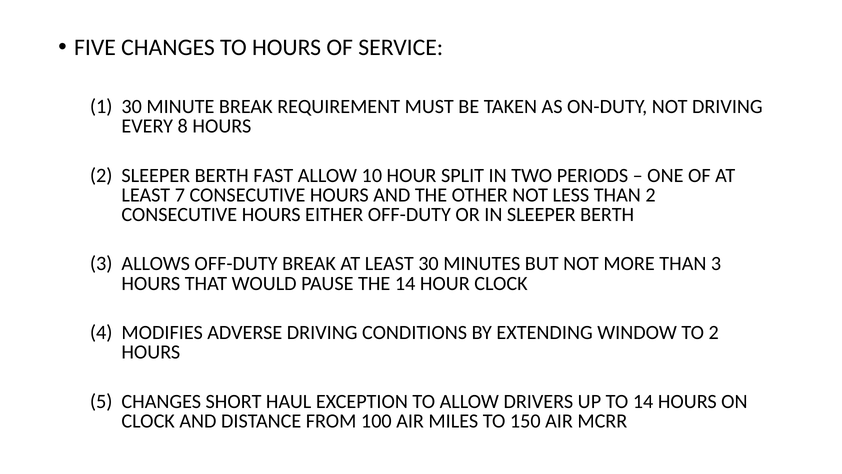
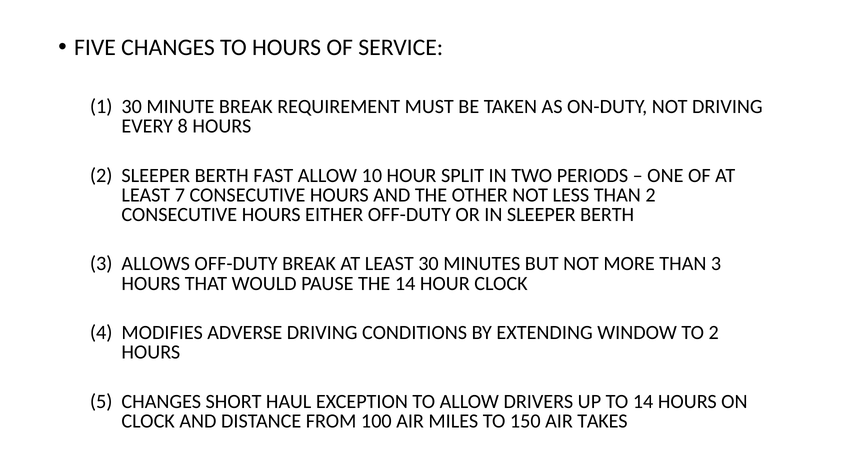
MCRR: MCRR -> TAKES
